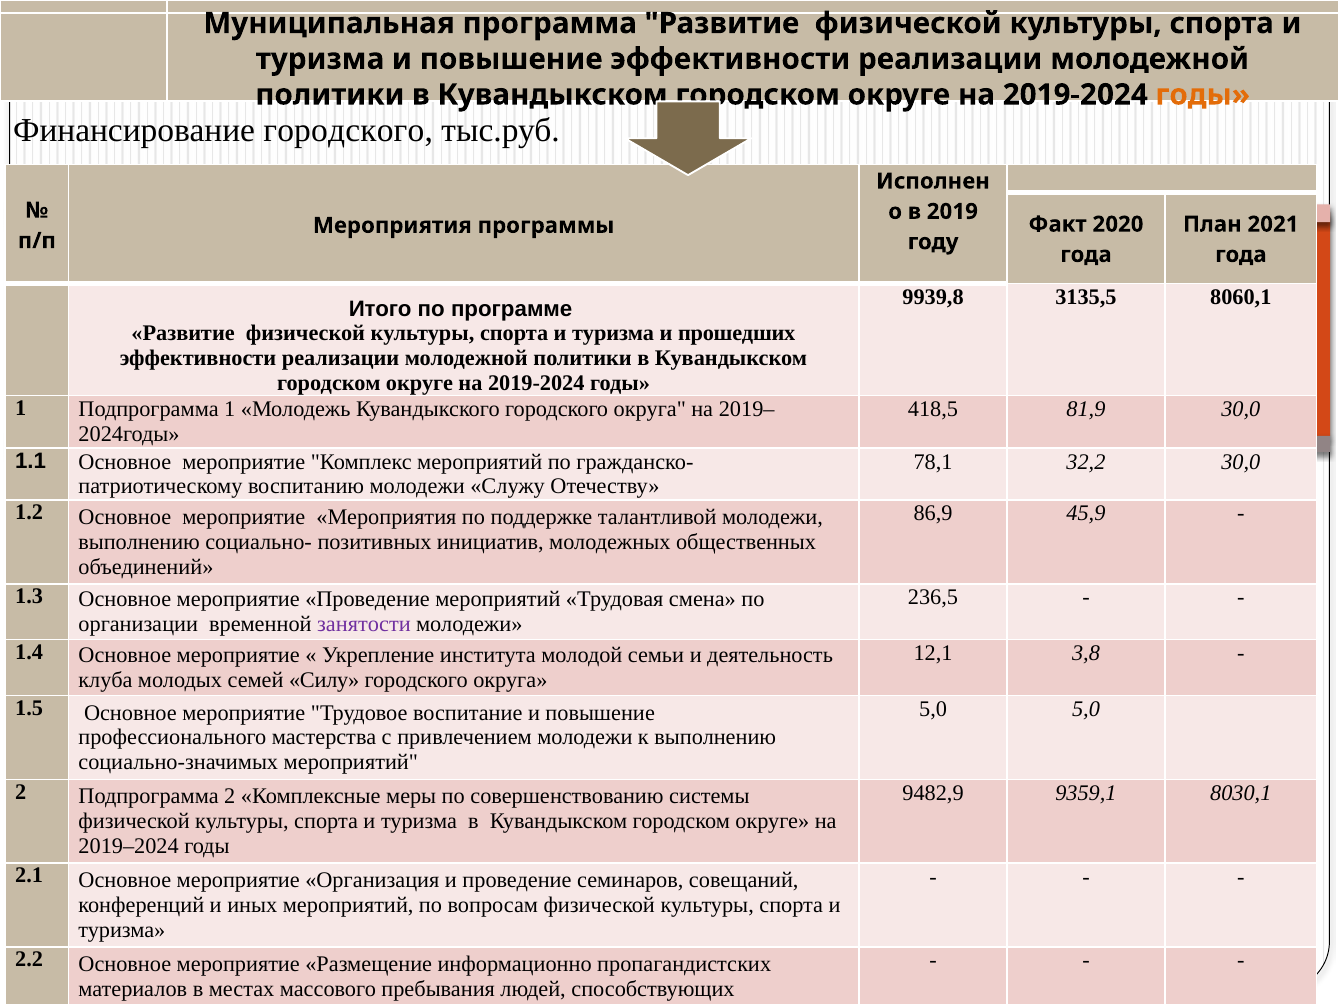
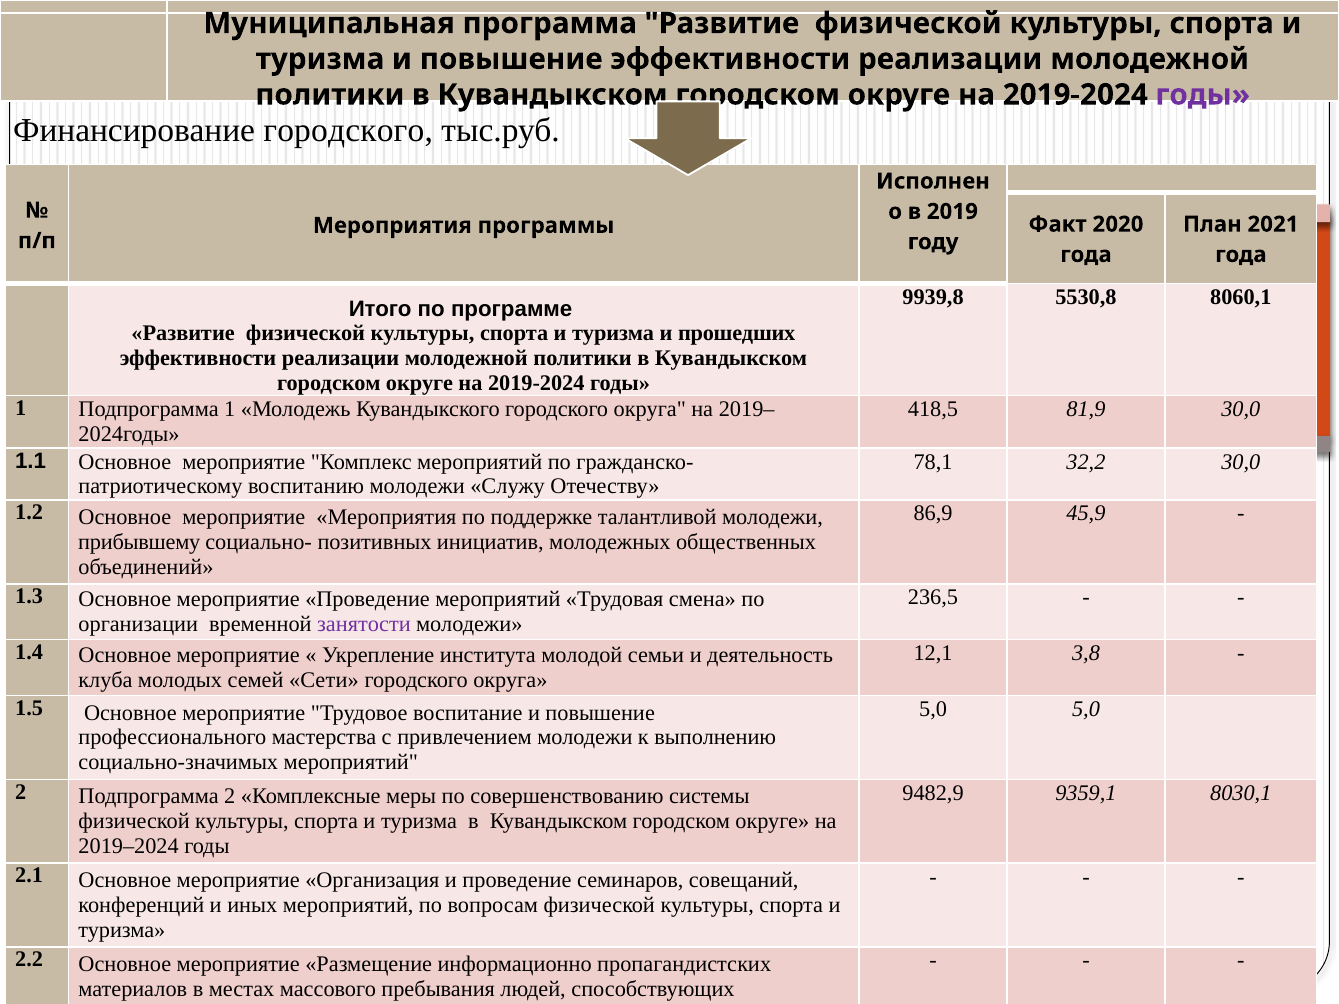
годы at (1203, 95) colour: orange -> purple
3135,5: 3135,5 -> 5530,8
выполнению at (139, 542): выполнению -> прибывшему
Силу: Силу -> Сети
